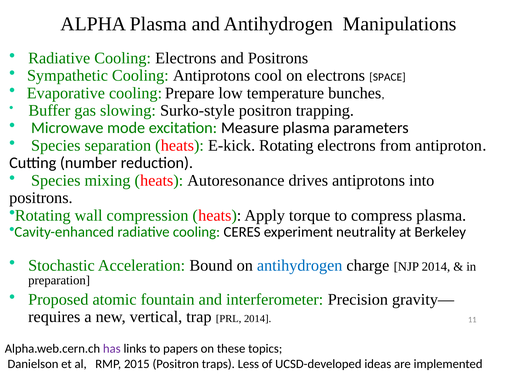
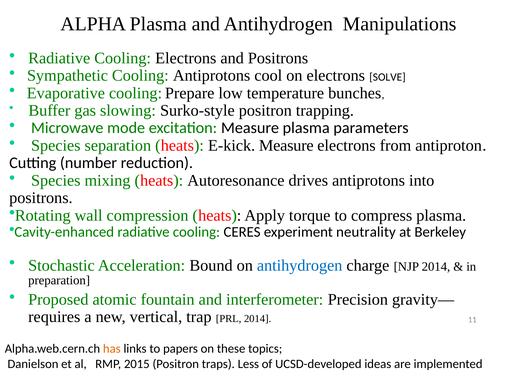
SPACE: SPACE -> SOLVE
E-kick Rotating: Rotating -> Measure
has colour: purple -> orange
